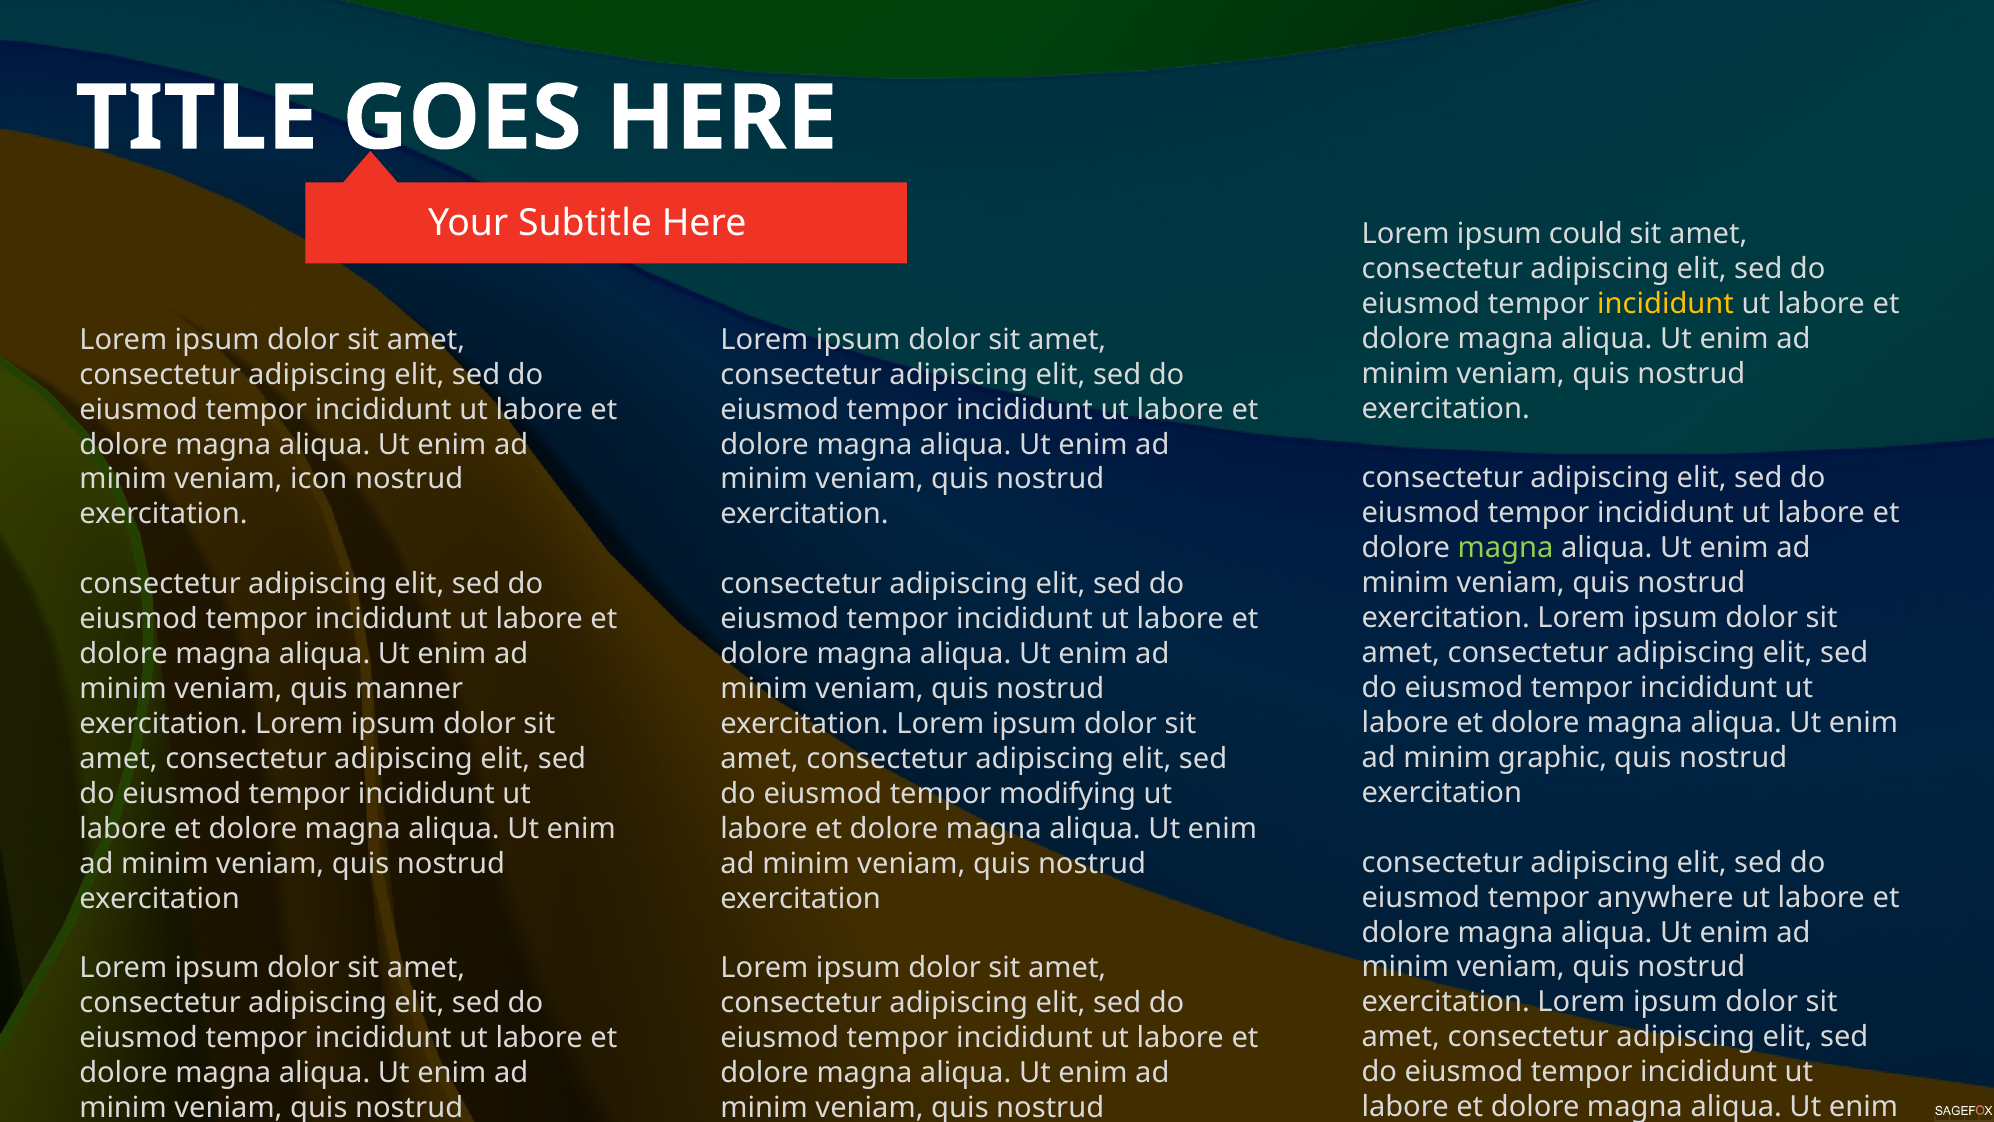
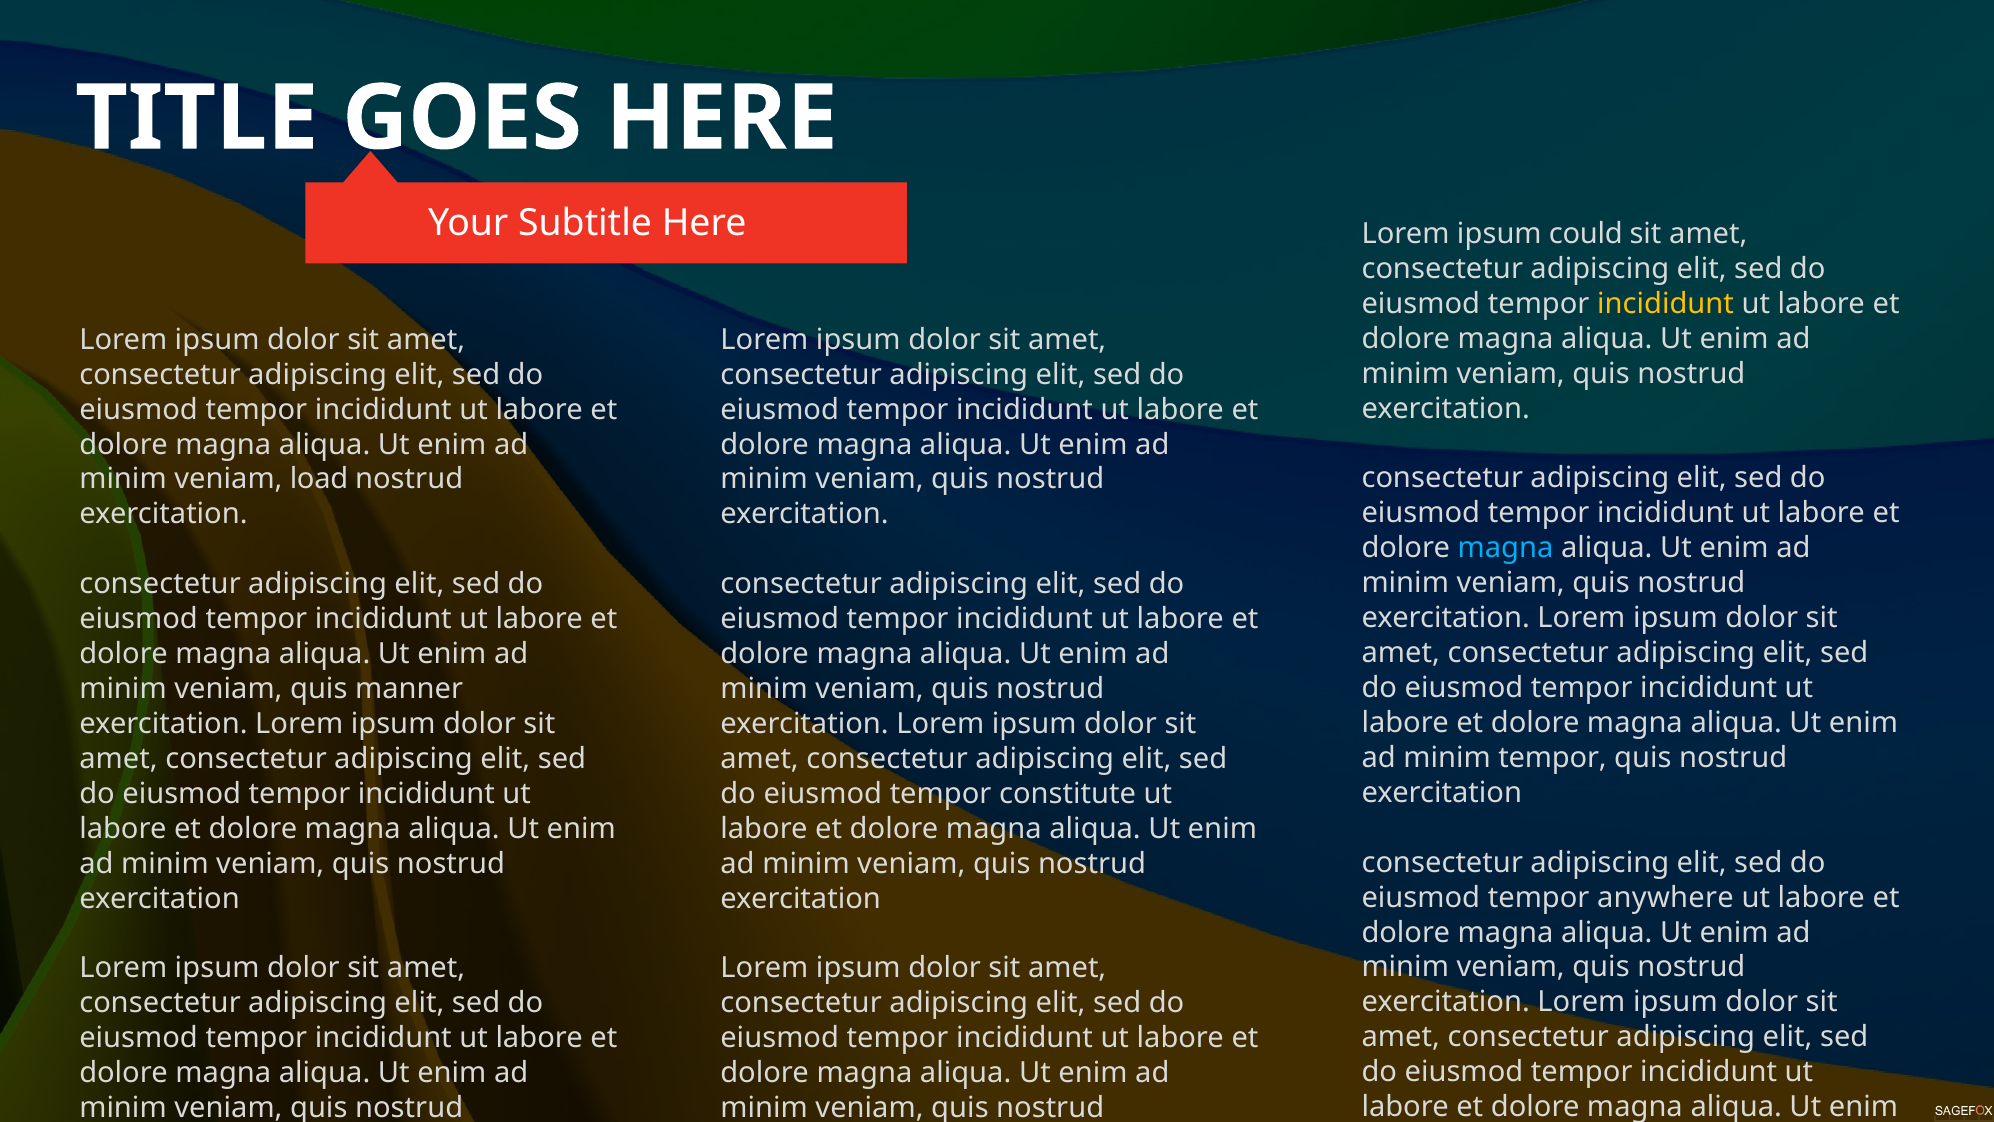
icon: icon -> load
magna at (1506, 548) colour: light green -> light blue
minim graphic: graphic -> tempor
modifying: modifying -> constitute
